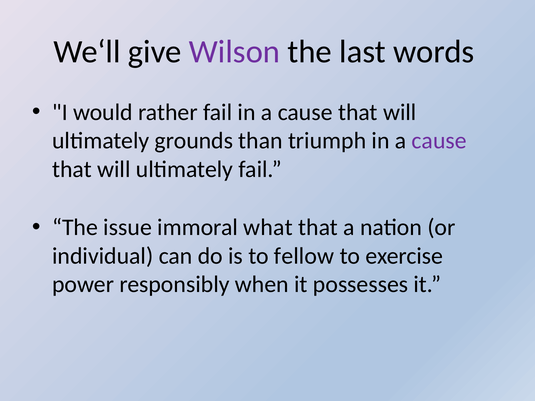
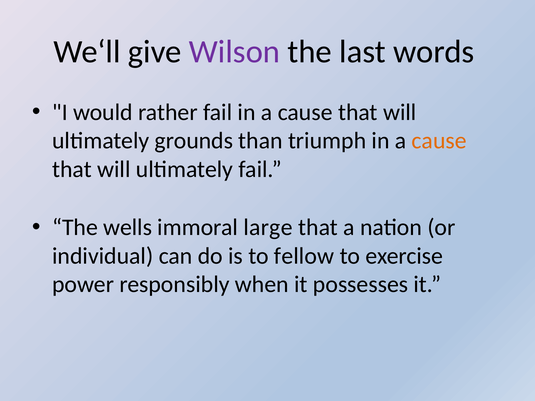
cause at (439, 141) colour: purple -> orange
issue: issue -> wells
what: what -> large
